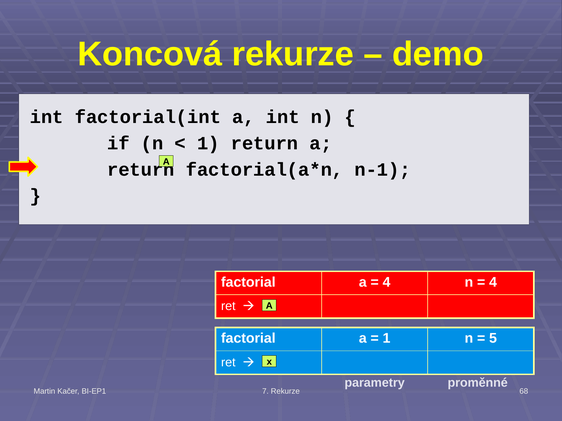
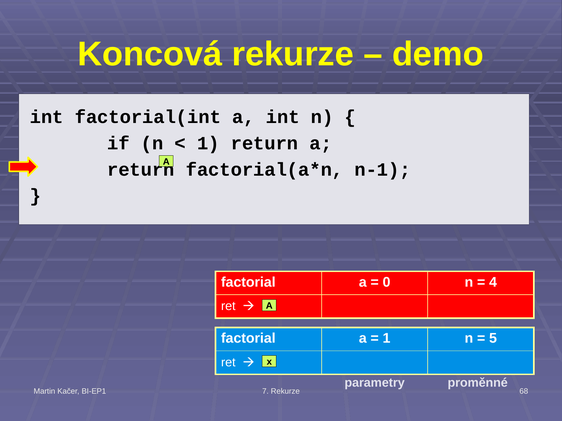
4 at (387, 283): 4 -> 0
